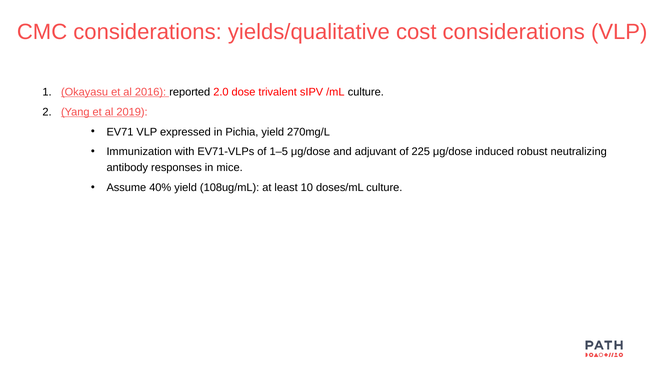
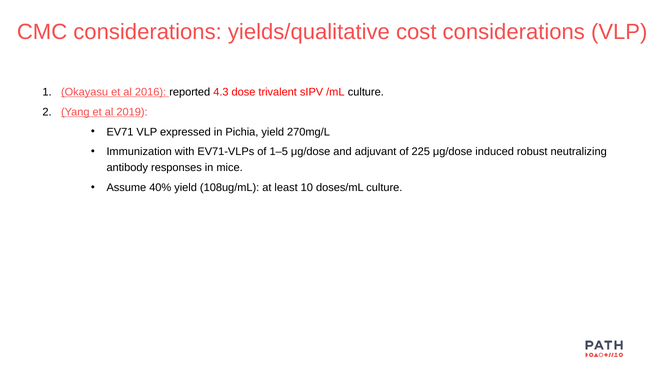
2.0: 2.0 -> 4.3
